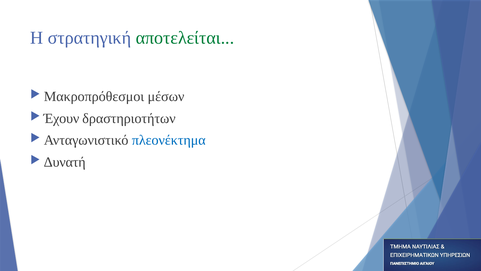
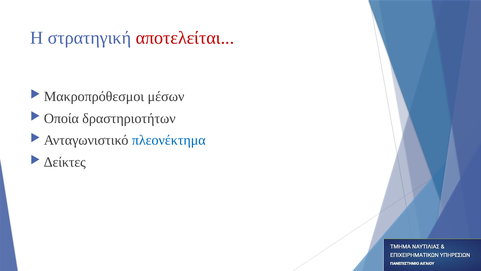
αποτελείται colour: green -> red
Έχουν: Έχουν -> Οποία
Δυνατή: Δυνατή -> Δείκτες
